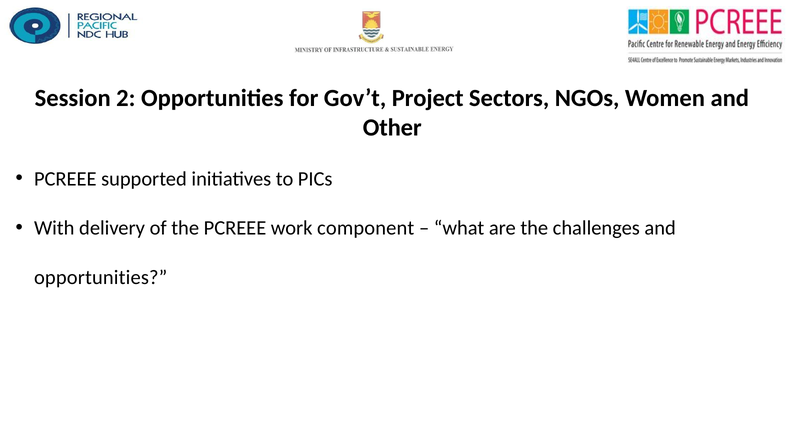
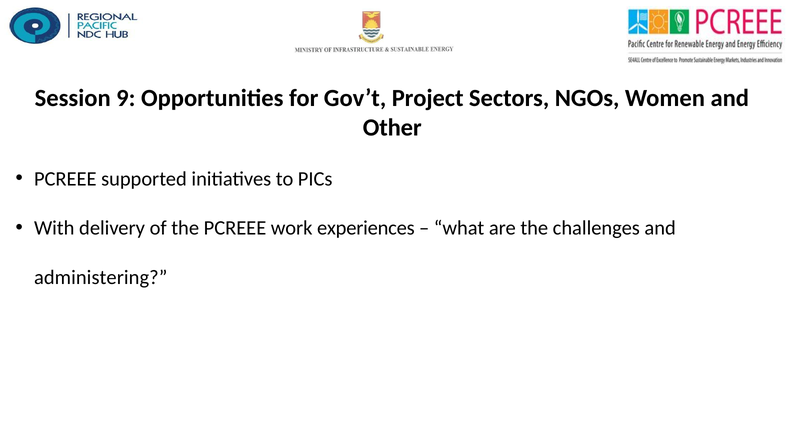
2: 2 -> 9
component: component -> experiences
opportunities at (101, 277): opportunities -> administering
